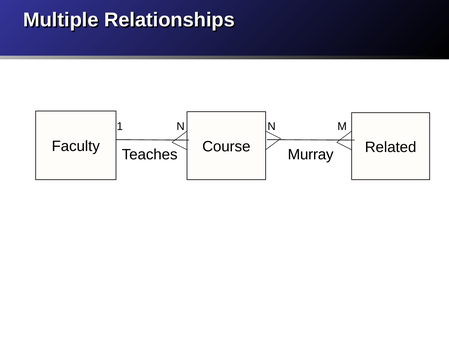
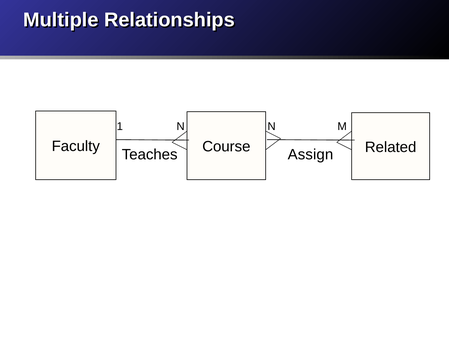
Murray: Murray -> Assign
